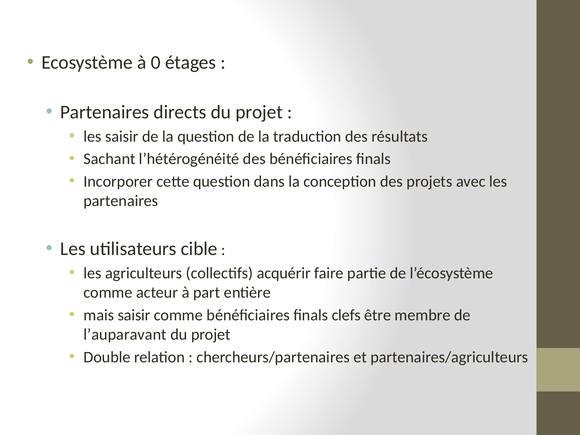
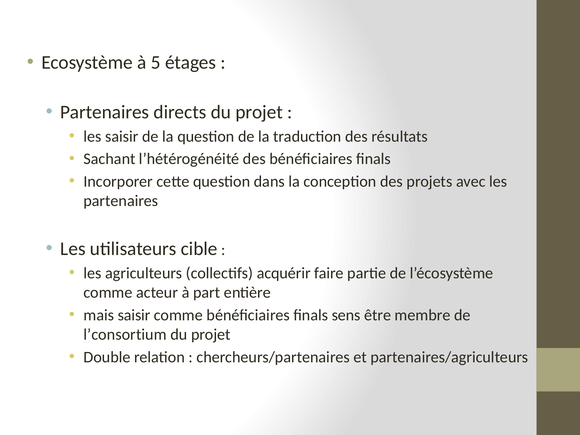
0: 0 -> 5
clefs: clefs -> sens
l’auparavant: l’auparavant -> l’consortium
